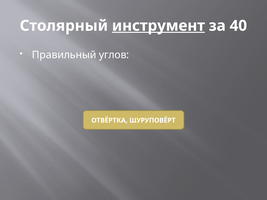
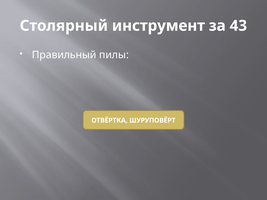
инструмент underline: present -> none
40: 40 -> 43
углов: углов -> пилы
